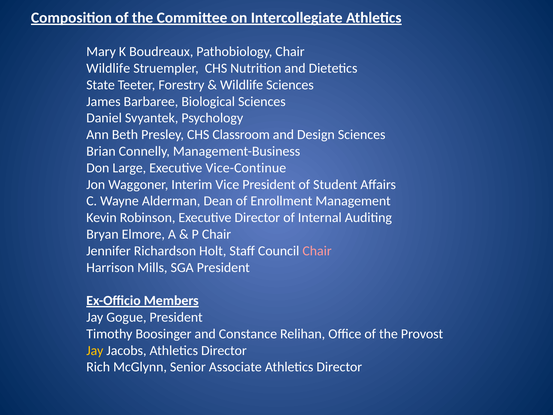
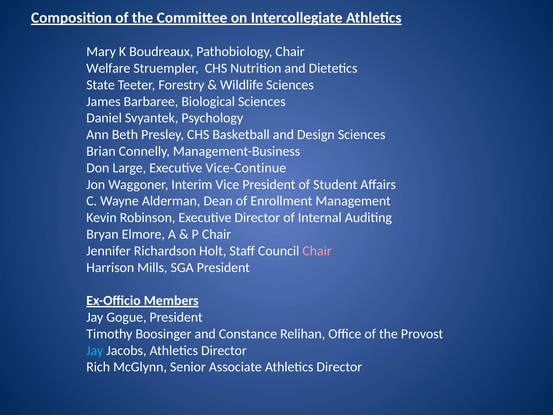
Wildlife at (108, 68): Wildlife -> Welfare
Classroom: Classroom -> Basketball
Jay at (95, 350) colour: yellow -> light blue
